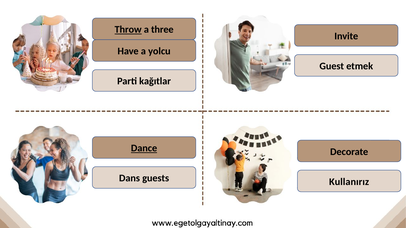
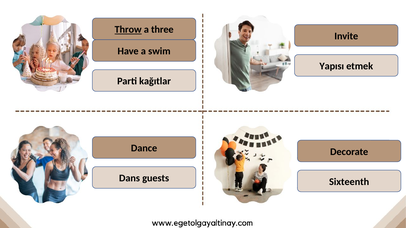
yolcu: yolcu -> swim
Guest: Guest -> Yapısı
Dance underline: present -> none
Kullanırız: Kullanırız -> Sixteenth
